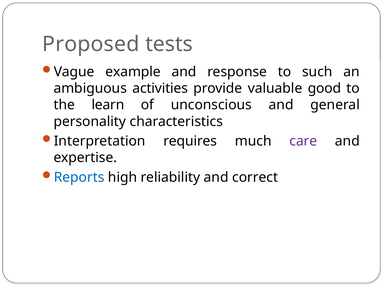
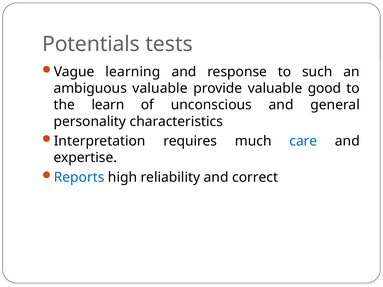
Proposed: Proposed -> Potentials
example: example -> learning
ambiguous activities: activities -> valuable
care colour: purple -> blue
